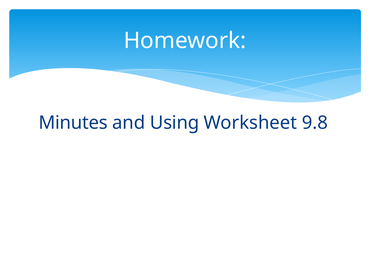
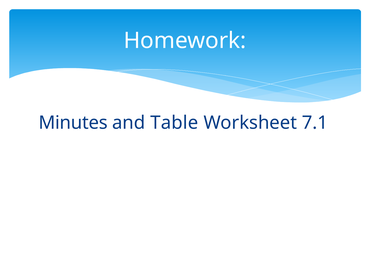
Using: Using -> Table
9.8: 9.8 -> 7.1
